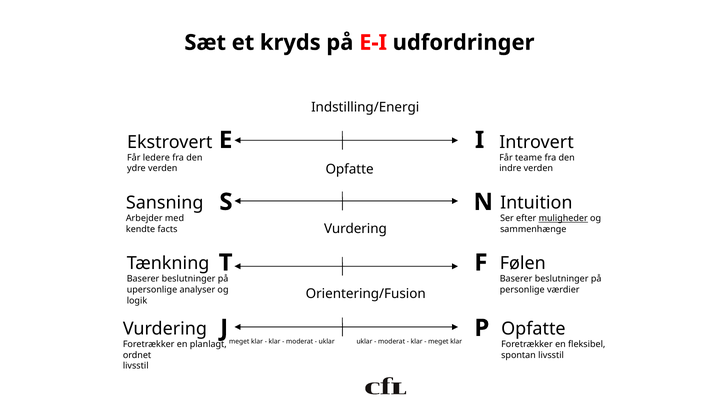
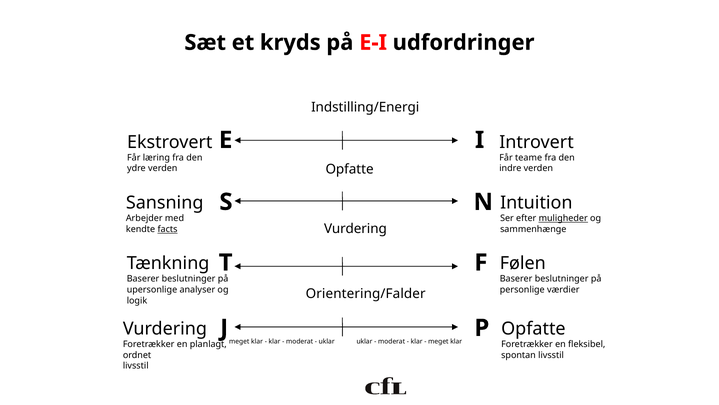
ledere: ledere -> læring
facts underline: none -> present
Orientering/Fusion: Orientering/Fusion -> Orientering/Falder
